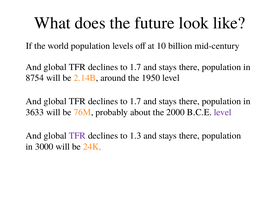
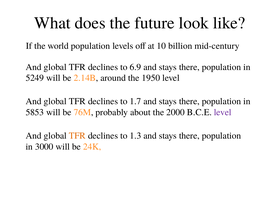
1.7 at (135, 67): 1.7 -> 6.9
8754: 8754 -> 5249
3633: 3633 -> 5853
TFR at (77, 136) colour: purple -> orange
